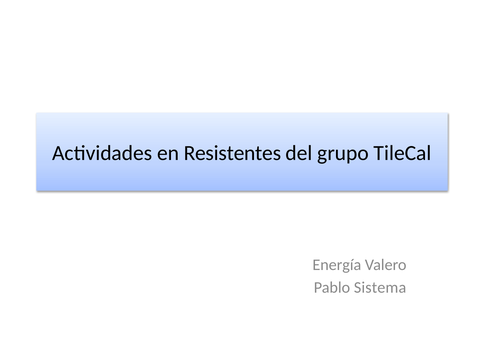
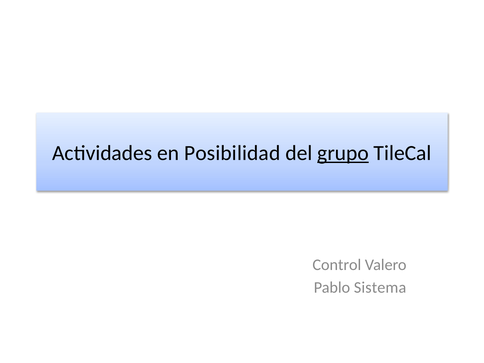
Resistentes: Resistentes -> Posibilidad
grupo underline: none -> present
Energía: Energía -> Control
